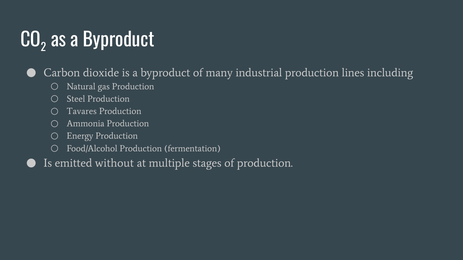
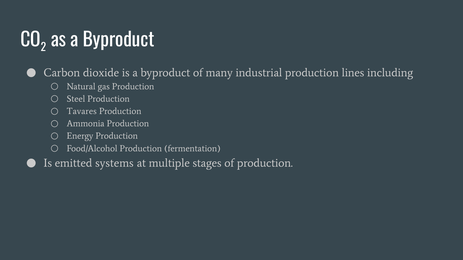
without: without -> systems
